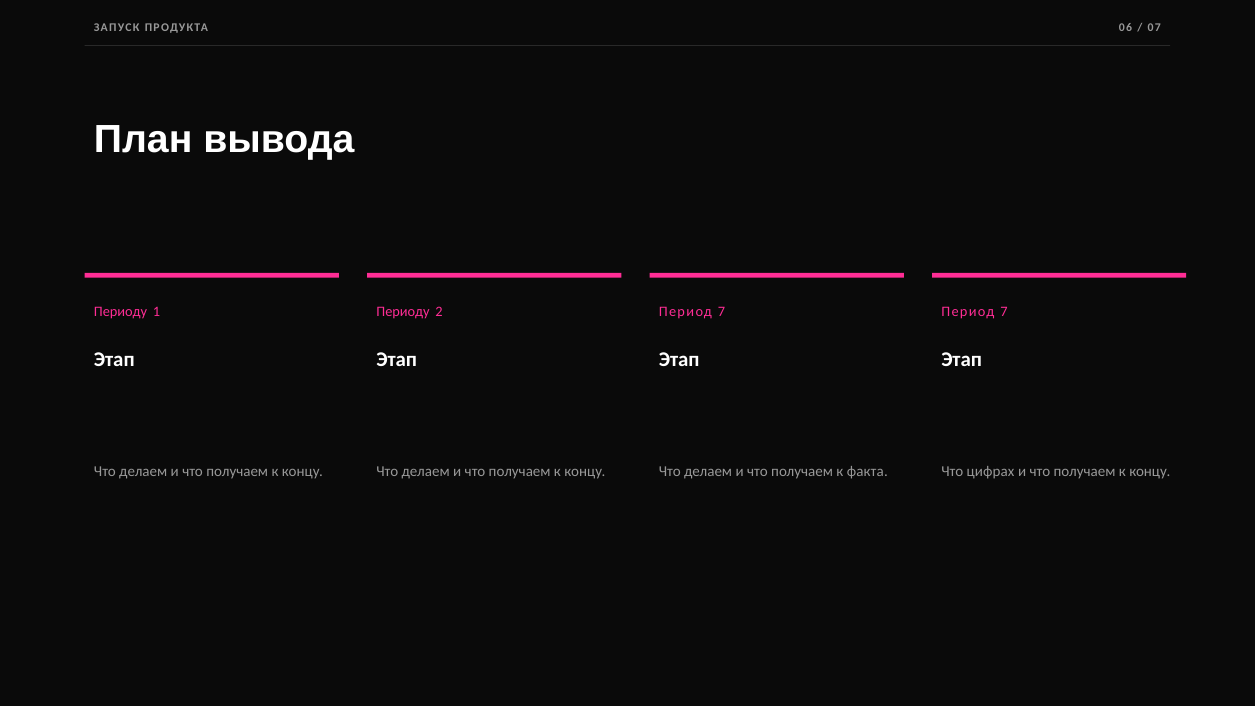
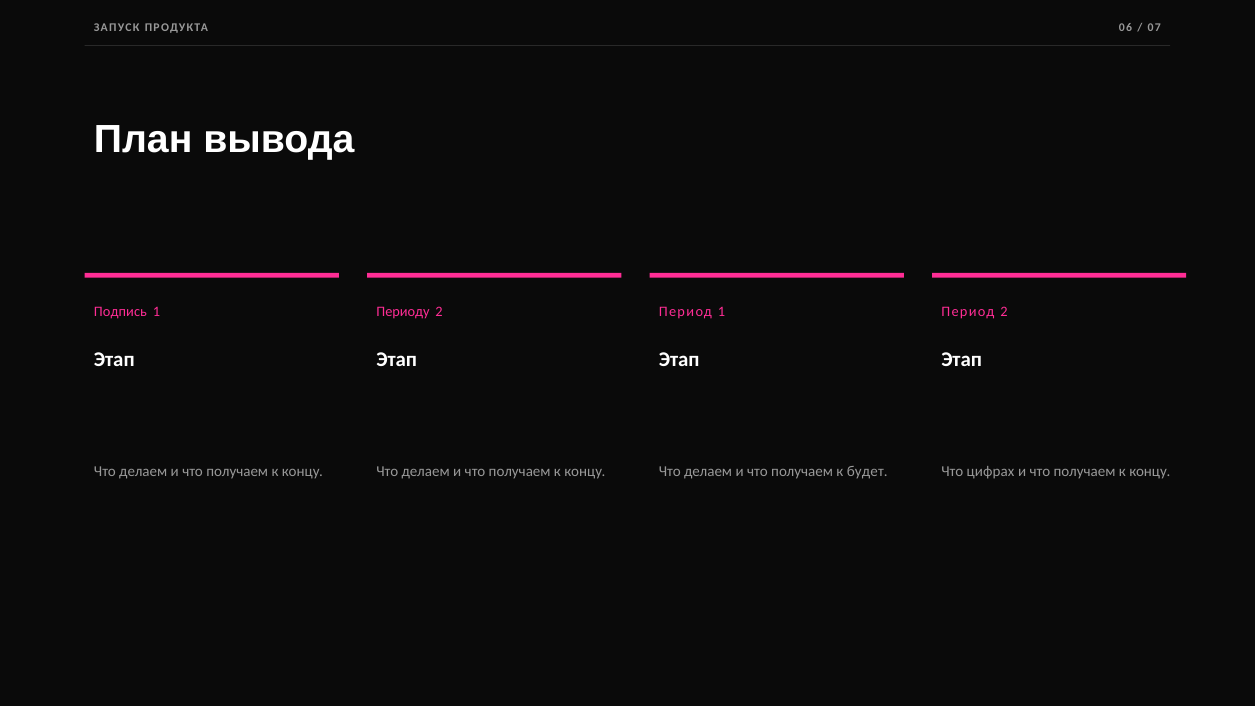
Периоду at (121, 312): Периоду -> Подпись
7 at (722, 312): 7 -> 1
7 at (1004, 312): 7 -> 2
факта: факта -> будет
